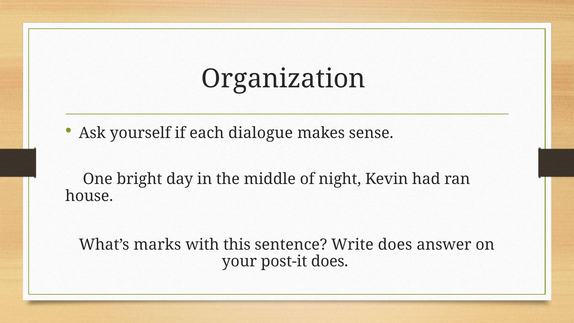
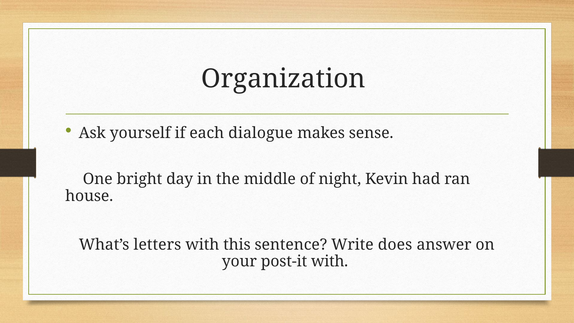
marks: marks -> letters
post-it does: does -> with
